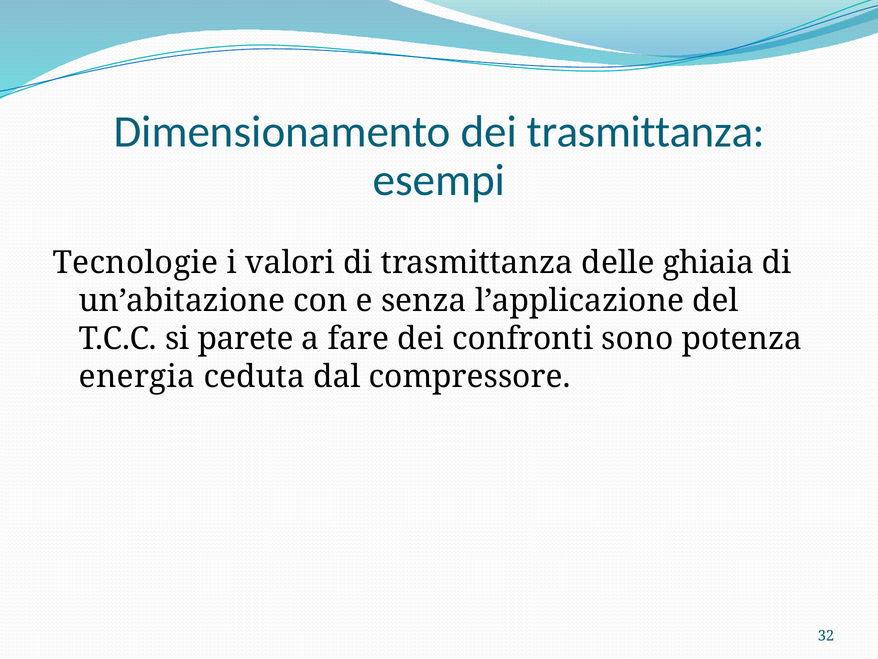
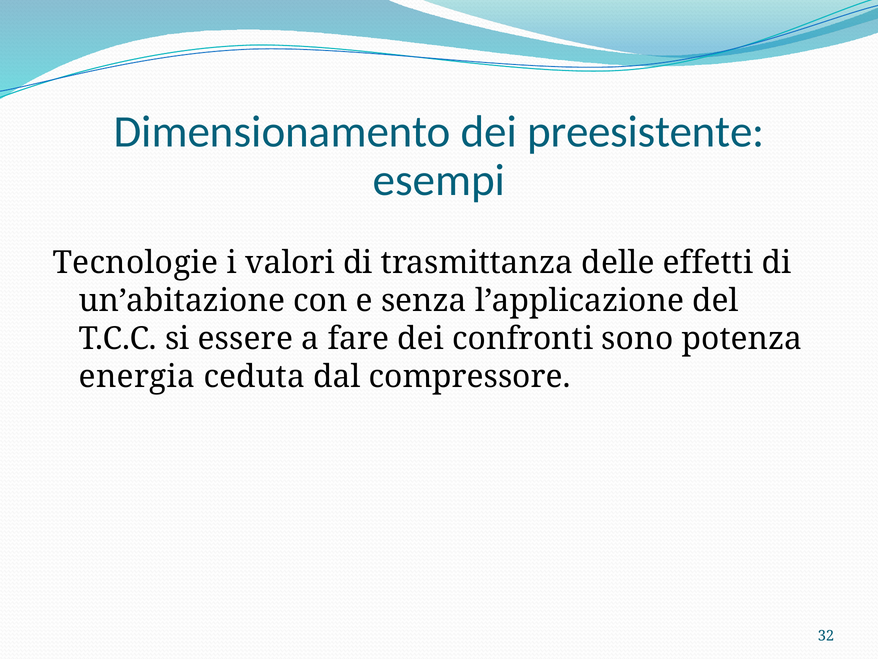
dei trasmittanza: trasmittanza -> preesistente
ghiaia: ghiaia -> effetti
parete: parete -> essere
